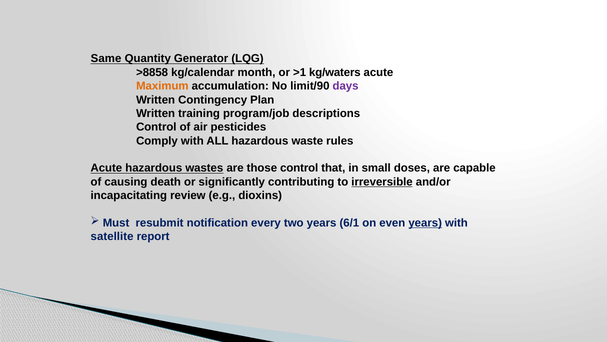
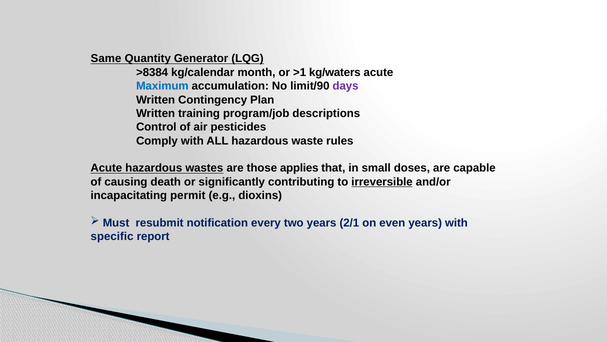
>8858: >8858 -> >8384
Maximum colour: orange -> blue
those control: control -> applies
review: review -> permit
6/1: 6/1 -> 2/1
years at (425, 223) underline: present -> none
satellite: satellite -> specific
